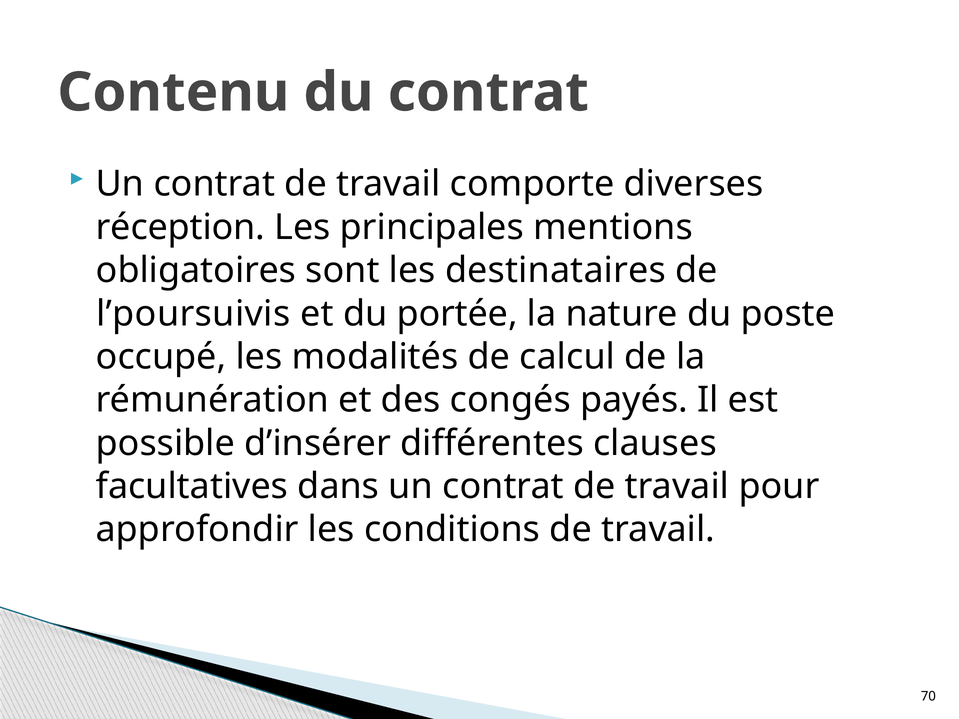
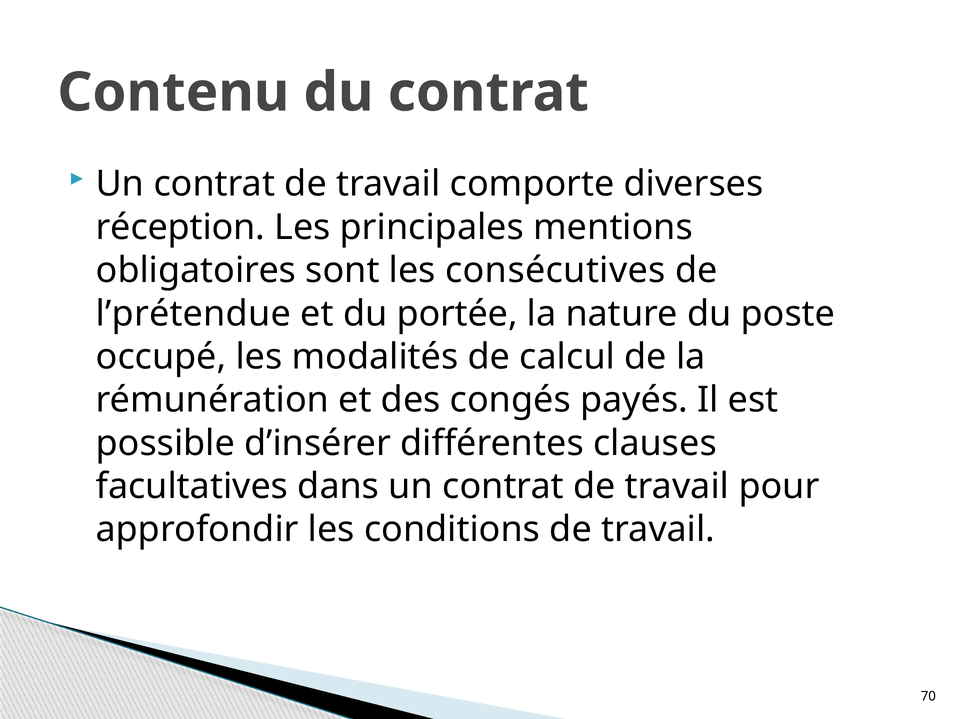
destinataires: destinataires -> consécutives
l’poursuivis: l’poursuivis -> l’prétendue
